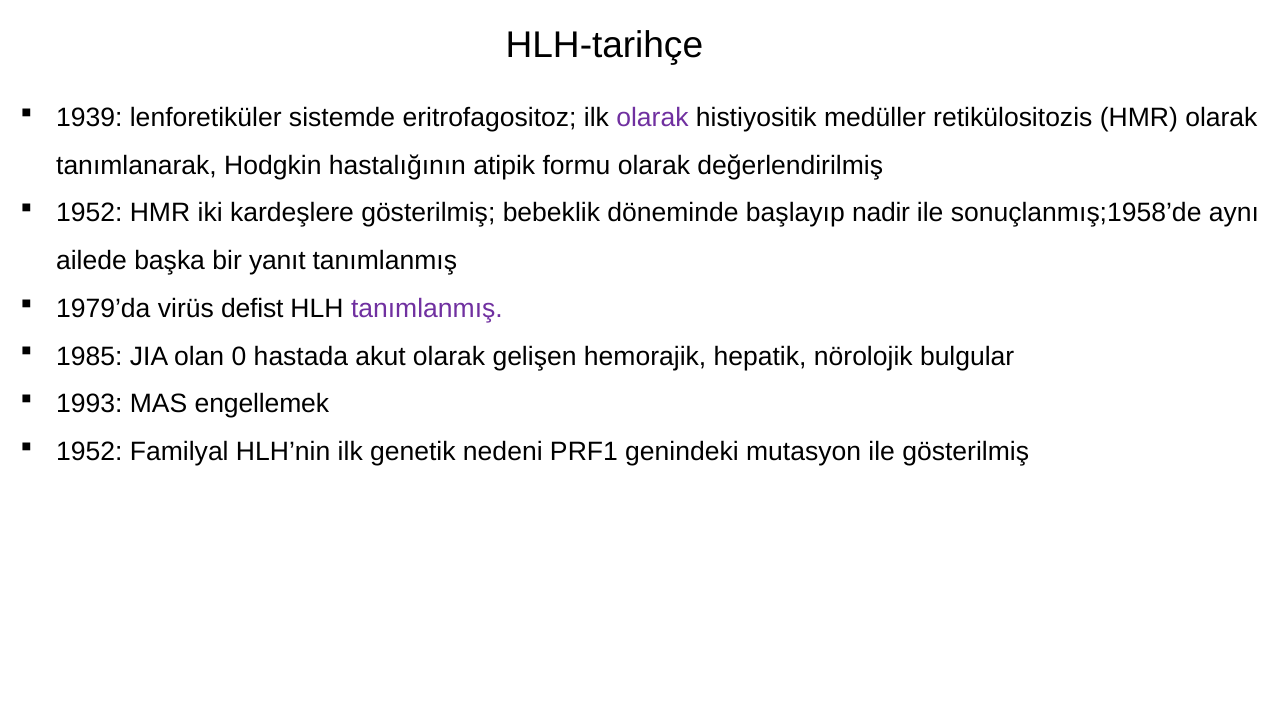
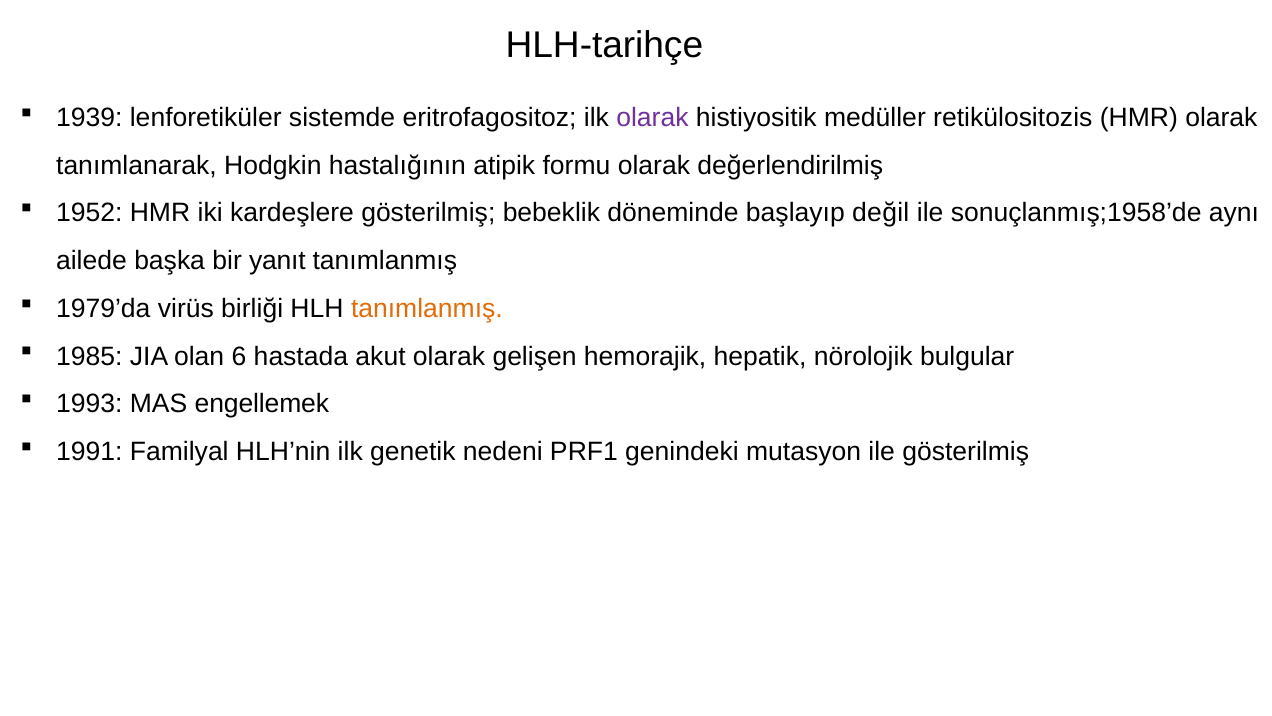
nadir: nadir -> değil
defist: defist -> birliği
tanımlanmış at (427, 308) colour: purple -> orange
0: 0 -> 6
1952 at (89, 452): 1952 -> 1991
